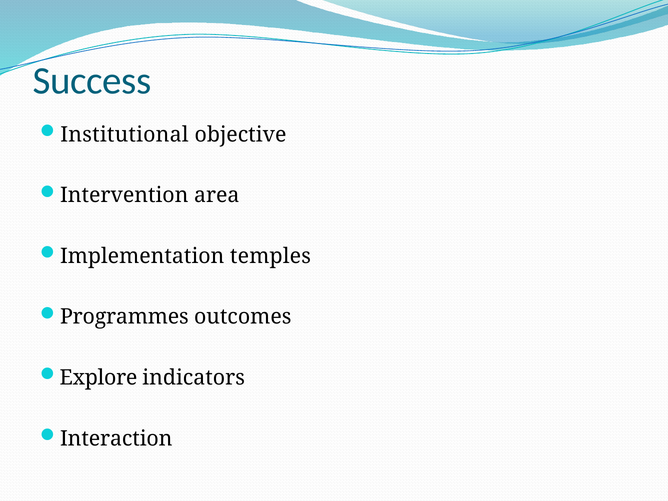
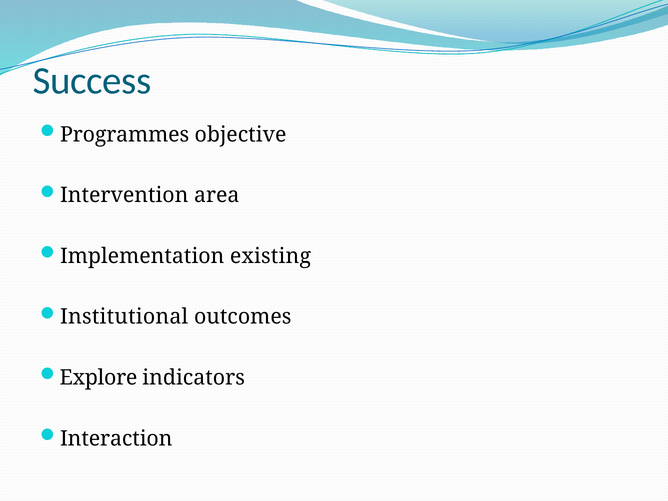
Institutional: Institutional -> Programmes
temples: temples -> existing
Programmes: Programmes -> Institutional
